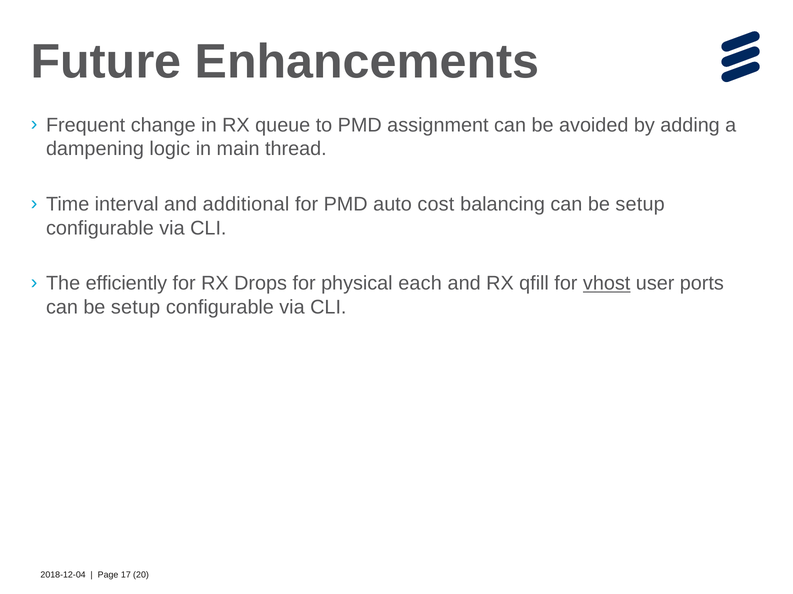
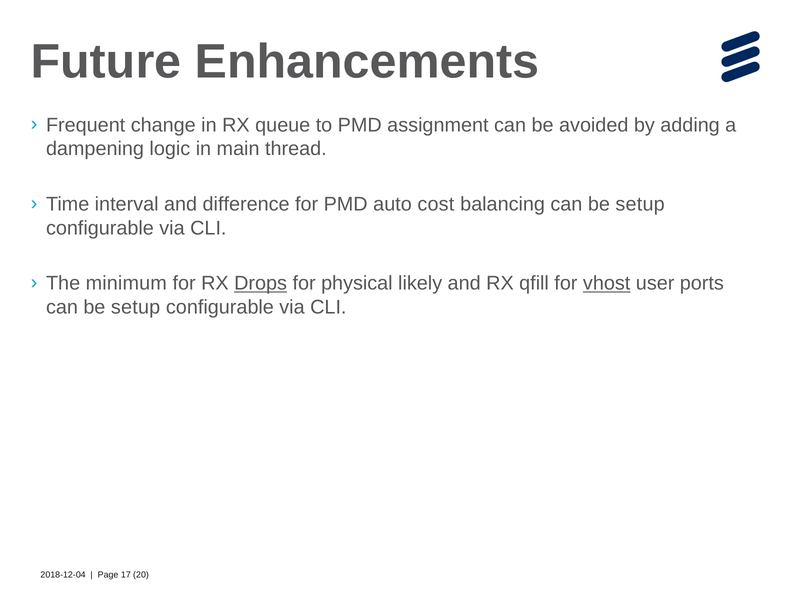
additional: additional -> difference
efficiently: efficiently -> minimum
Drops underline: none -> present
each: each -> likely
